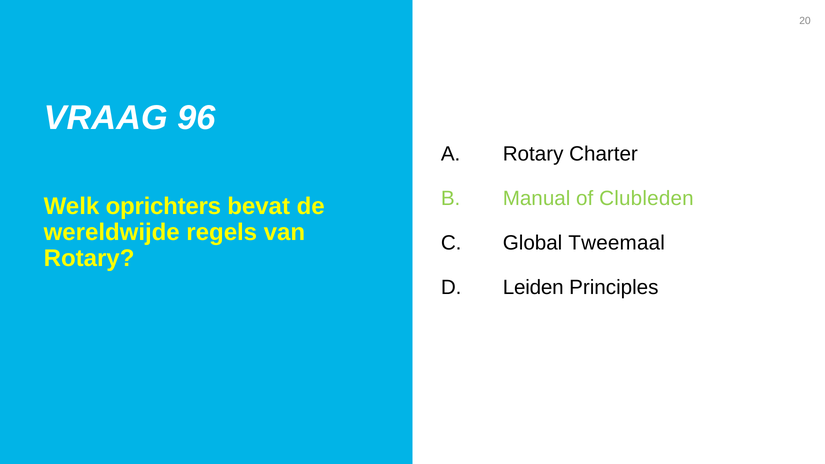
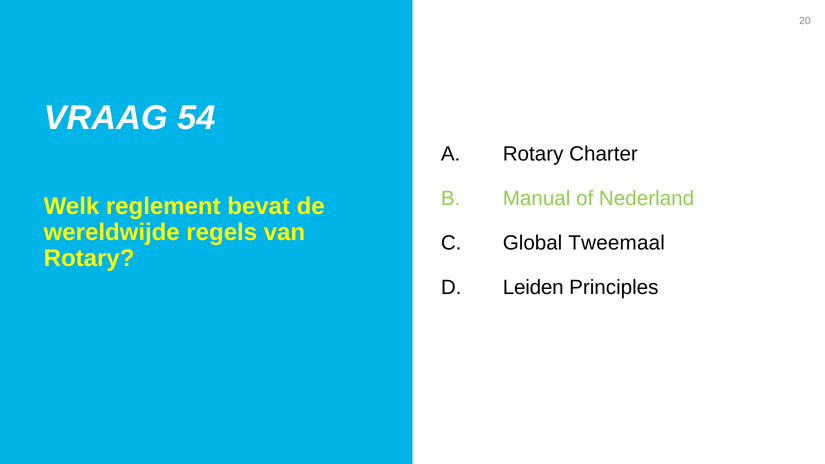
96: 96 -> 54
Clubleden: Clubleden -> Nederland
oprichters: oprichters -> reglement
